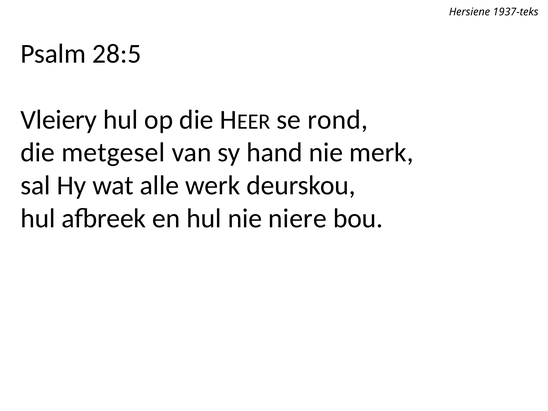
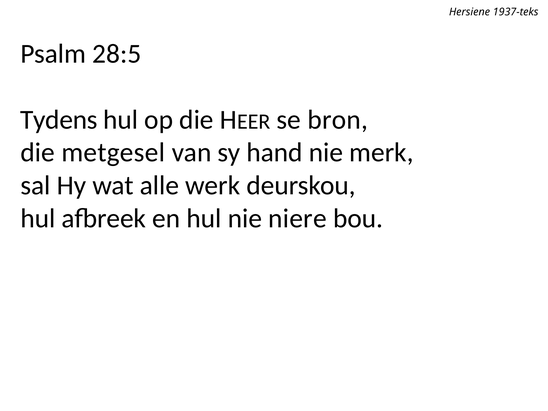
Vleiery: Vleiery -> Tydens
rond: rond -> bron
